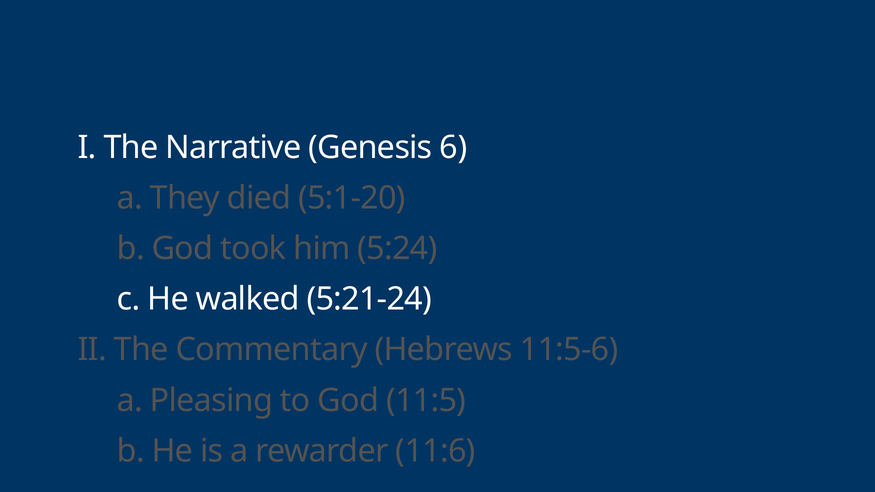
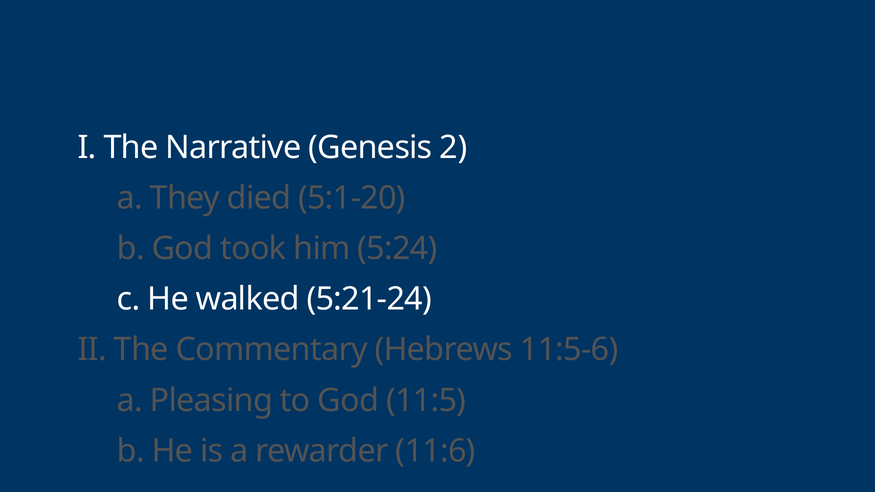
6: 6 -> 2
